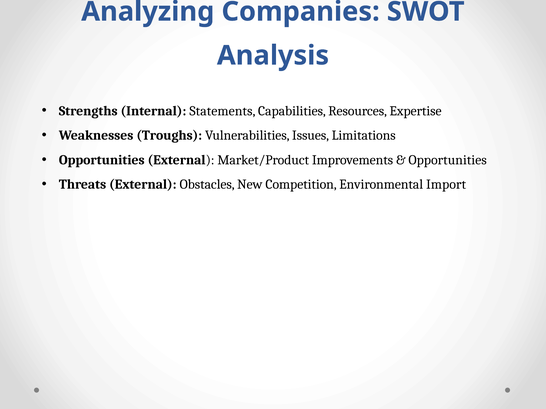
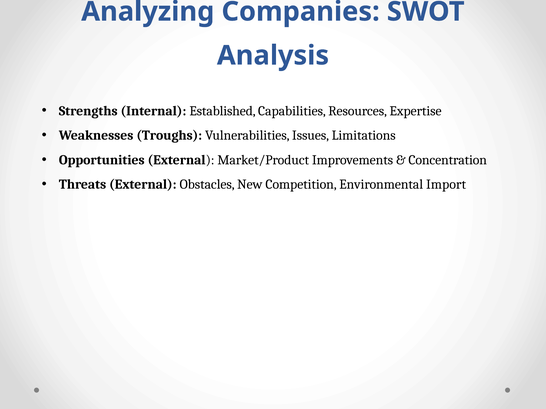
Statements: Statements -> Established
Opportunities at (448, 160): Opportunities -> Concentration
